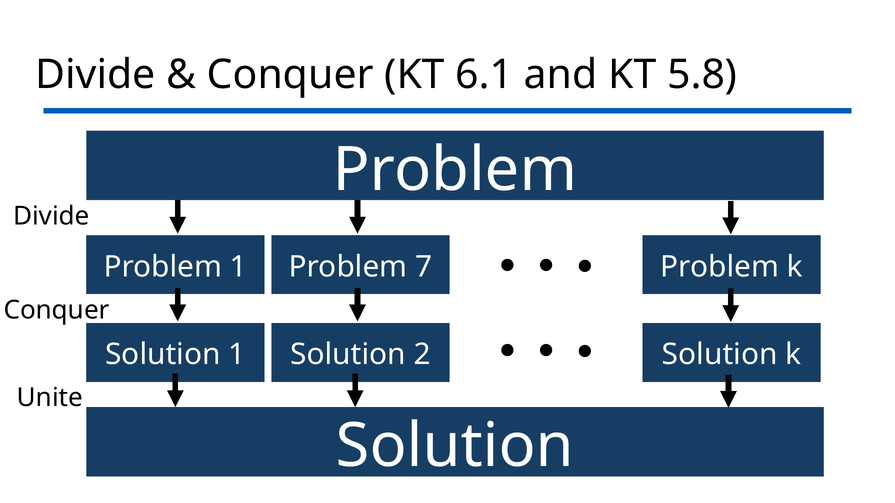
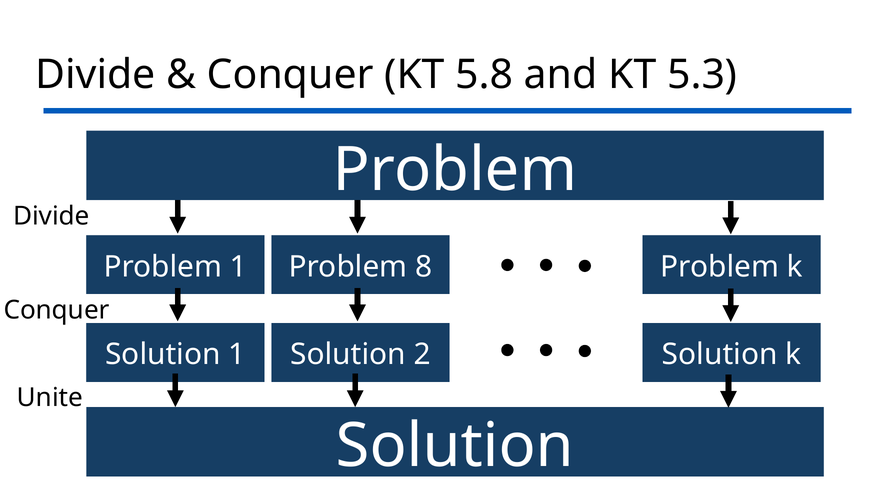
6.1: 6.1 -> 5.8
5.8: 5.8 -> 5.3
7: 7 -> 8
